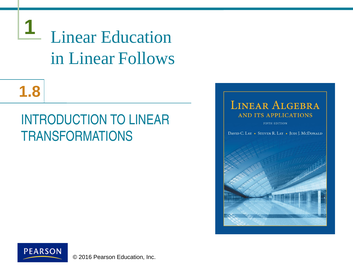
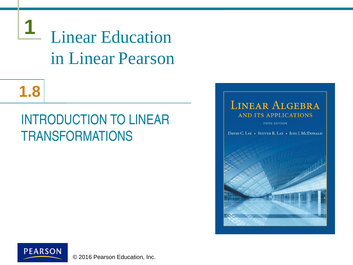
Linear Follows: Follows -> Pearson
